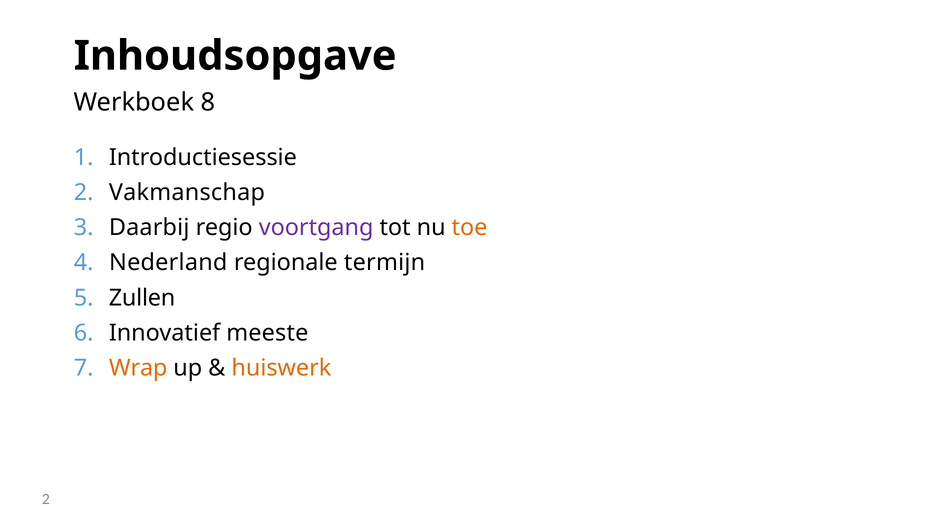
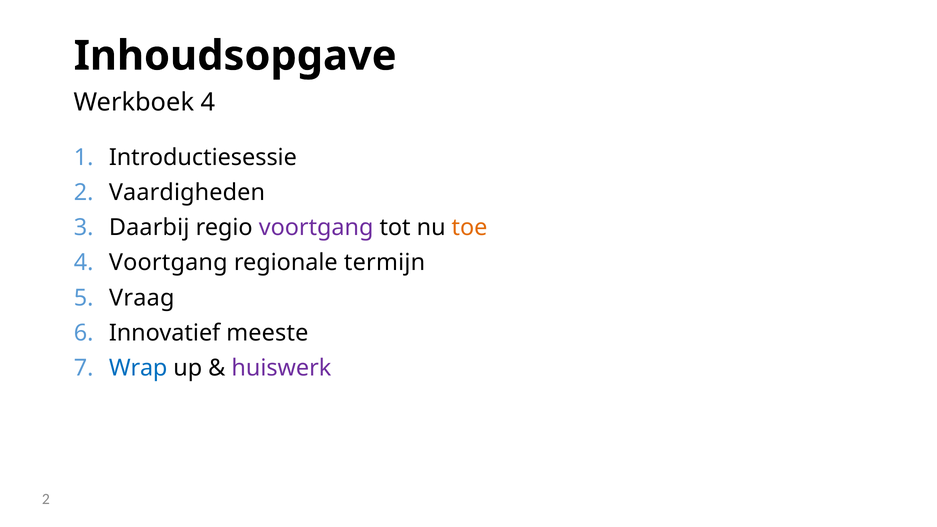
Werkboek 8: 8 -> 4
Vakmanschap: Vakmanschap -> Vaardigheden
Nederland at (168, 263): Nederland -> Voortgang
Zullen: Zullen -> Vraag
Wrap colour: orange -> blue
huiswerk colour: orange -> purple
